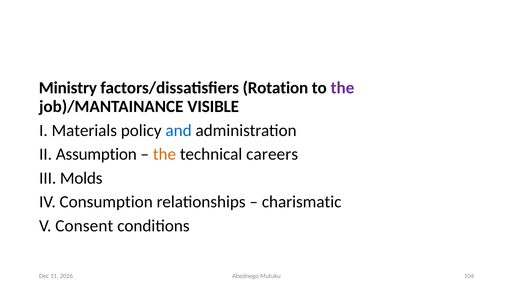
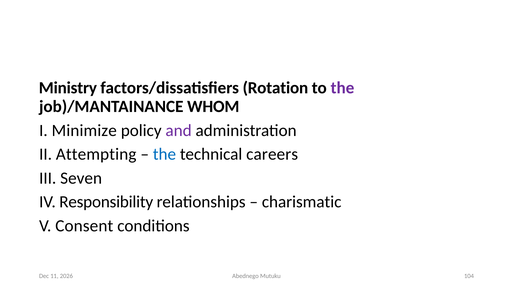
VISIBLE: VISIBLE -> WHOM
Materials: Materials -> Minimize
and colour: blue -> purple
Assumption: Assumption -> Attempting
the at (164, 154) colour: orange -> blue
Molds: Molds -> Seven
Consumption: Consumption -> Responsibility
